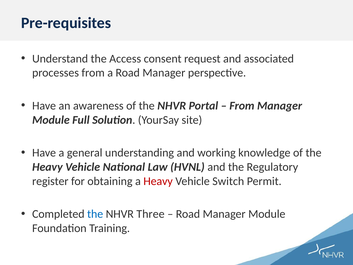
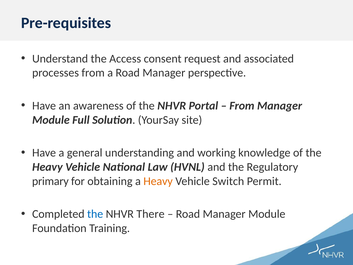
register: register -> primary
Heavy at (158, 181) colour: red -> orange
Three: Three -> There
